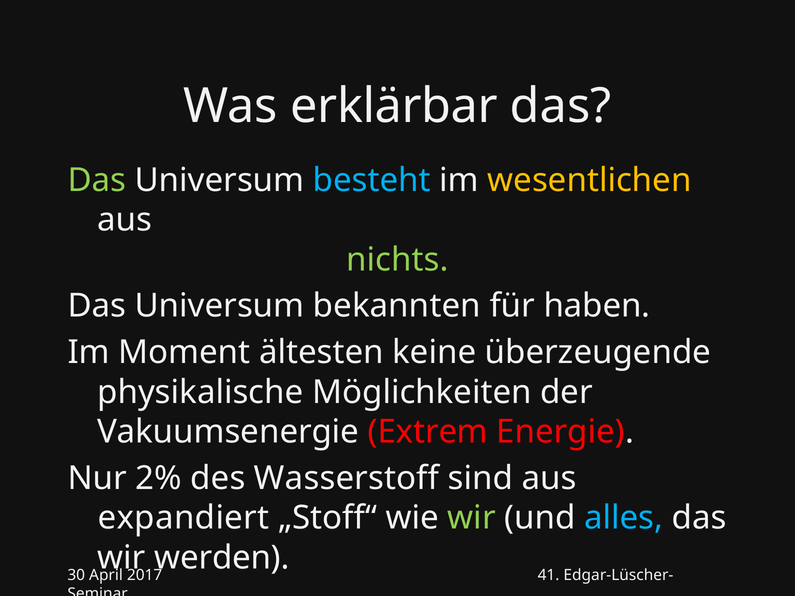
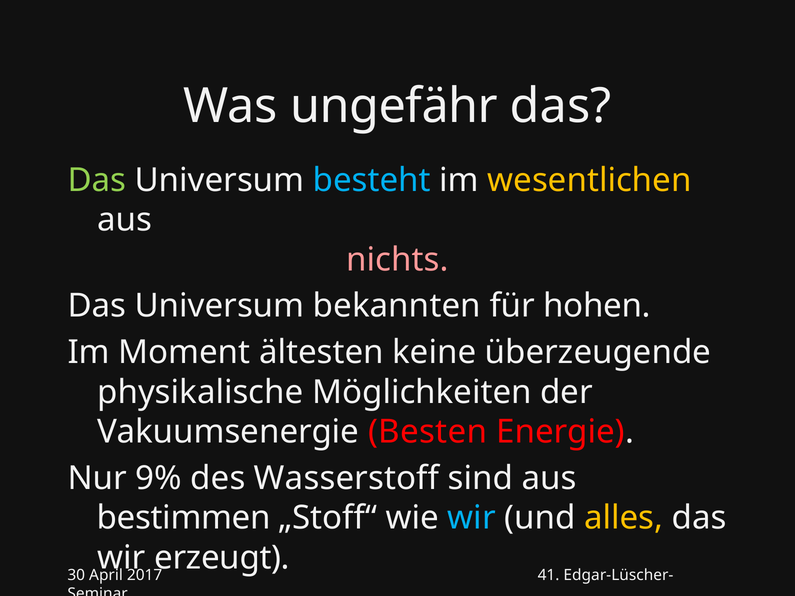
erklärbar: erklärbar -> ungefähr
nichts colour: light green -> pink
haben: haben -> hohen
Extrem: Extrem -> Besten
2%: 2% -> 9%
expandiert: expandiert -> bestimmen
wir at (472, 518) colour: light green -> light blue
alles colour: light blue -> yellow
werden: werden -> erzeugt
